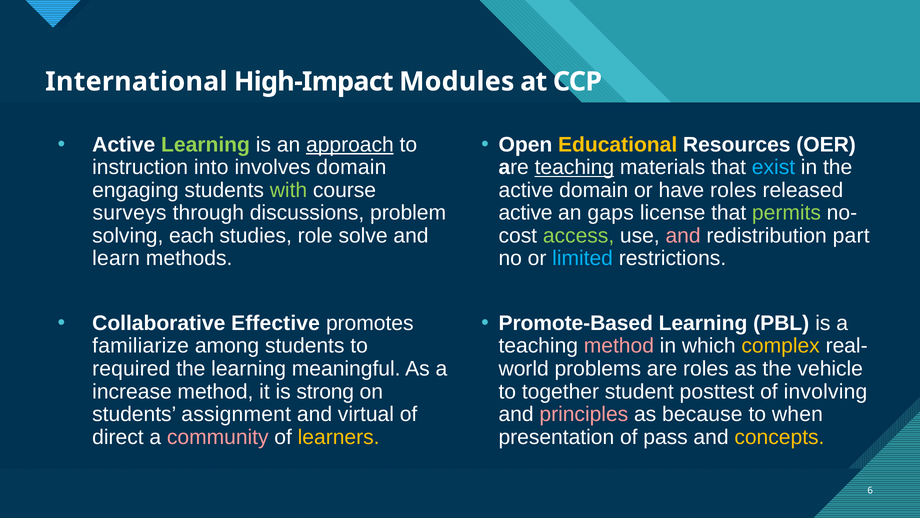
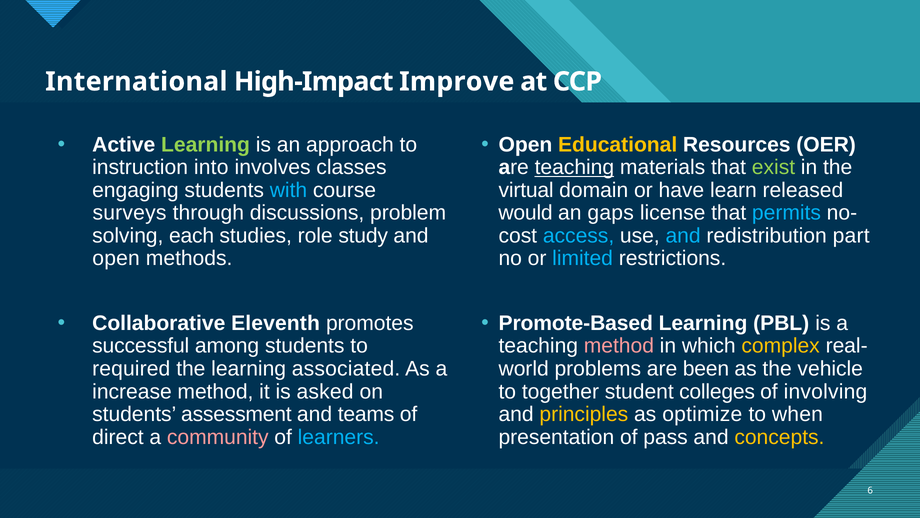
Modules: Modules -> Improve
approach underline: present -> none
involves domain: domain -> classes
exist colour: light blue -> light green
with colour: light green -> light blue
active at (526, 190): active -> virtual
have roles: roles -> learn
active at (526, 213): active -> would
permits colour: light green -> light blue
solve: solve -> study
access colour: light green -> light blue
and at (683, 235) colour: pink -> light blue
learn at (116, 258): learn -> open
Effective: Effective -> Eleventh
familiarize: familiarize -> successful
meaningful: meaningful -> associated
are roles: roles -> been
strong: strong -> asked
posttest: posttest -> colleges
assignment: assignment -> assessment
virtual: virtual -> teams
principles colour: pink -> yellow
because: because -> optimize
learners colour: yellow -> light blue
